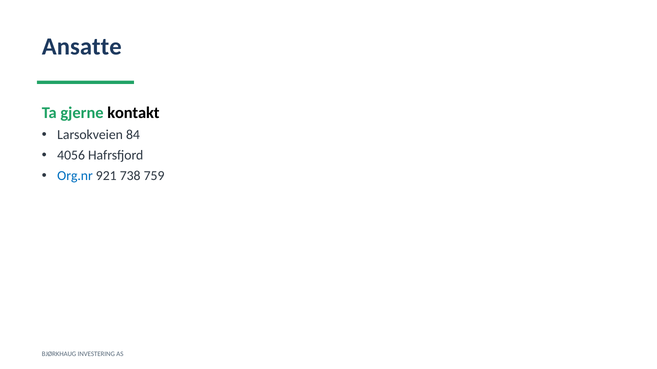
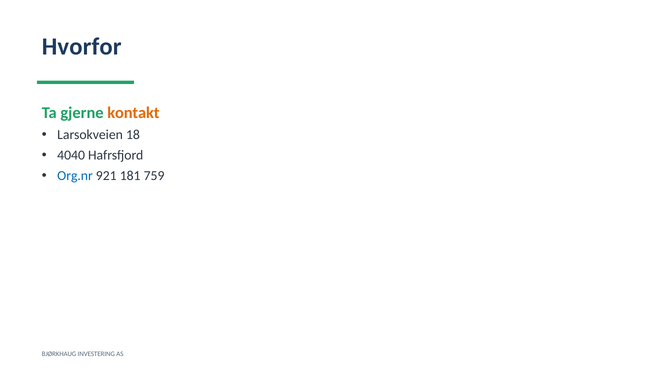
Ansatte: Ansatte -> Hvorfor
kontakt colour: black -> orange
84: 84 -> 18
4056: 4056 -> 4040
738: 738 -> 181
